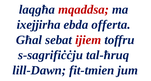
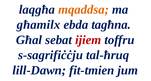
mqaddsa colour: red -> orange
ixejjirha: ixejjirha -> għamilx
offerta: offerta -> tagħna
